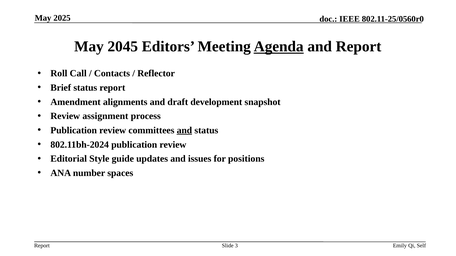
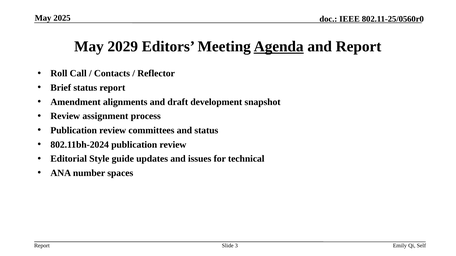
2045: 2045 -> 2029
and at (184, 131) underline: present -> none
positions: positions -> technical
